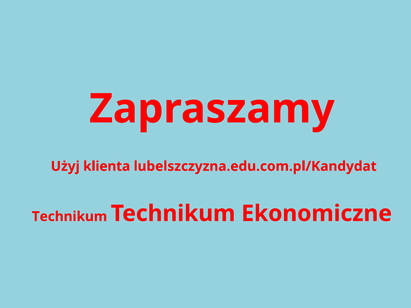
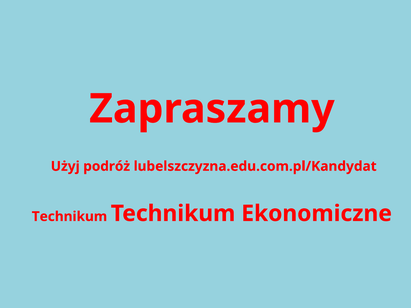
klienta: klienta -> podróż
